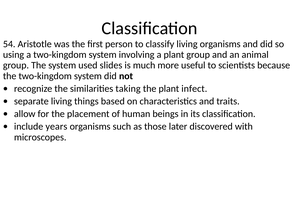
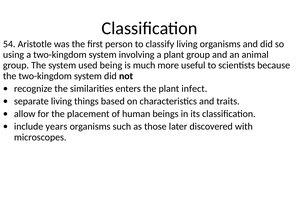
slides: slides -> being
taking: taking -> enters
